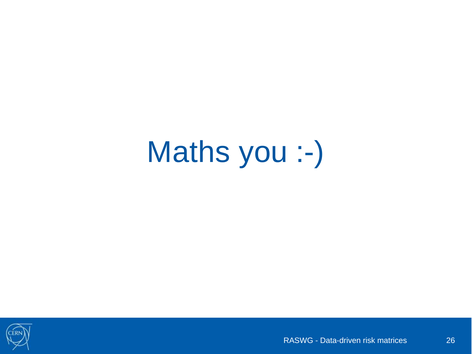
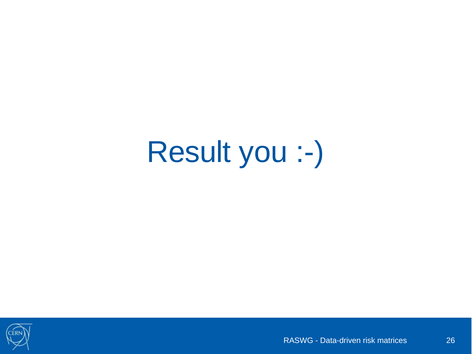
Maths: Maths -> Result
